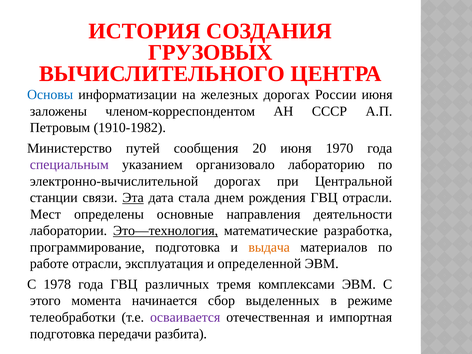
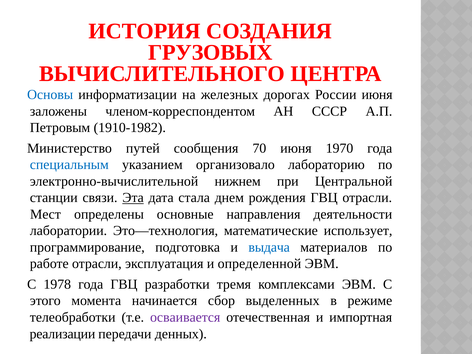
20: 20 -> 70
специальным colour: purple -> blue
электронно-вычислительной дорогах: дорогах -> нижнем
Это—технология underline: present -> none
разработка: разработка -> использует
выдача colour: orange -> blue
различных: различных -> разработки
подготовка at (62, 334): подготовка -> реализации
разбита: разбита -> денных
